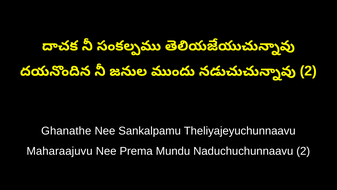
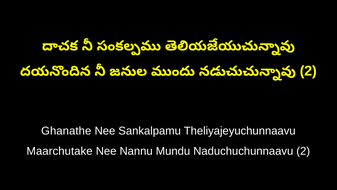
Maharaajuvu: Maharaajuvu -> Maarchutake
Prema: Prema -> Nannu
